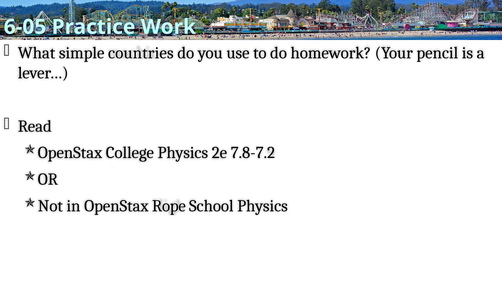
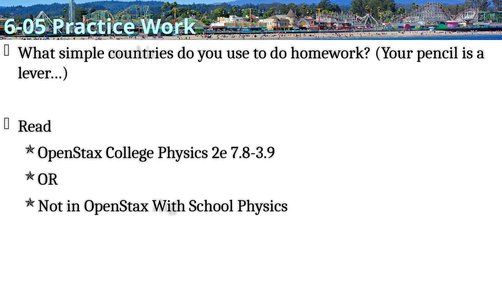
7.8-7.2: 7.8-7.2 -> 7.8-3.9
Rope: Rope -> With
